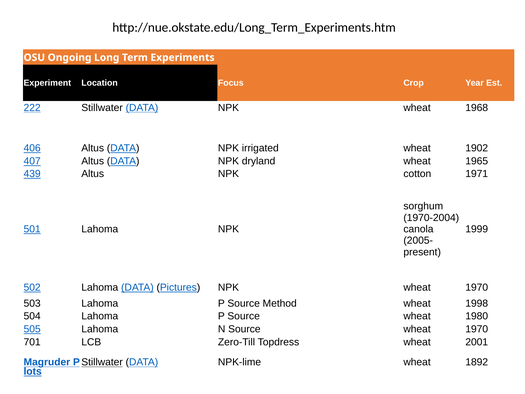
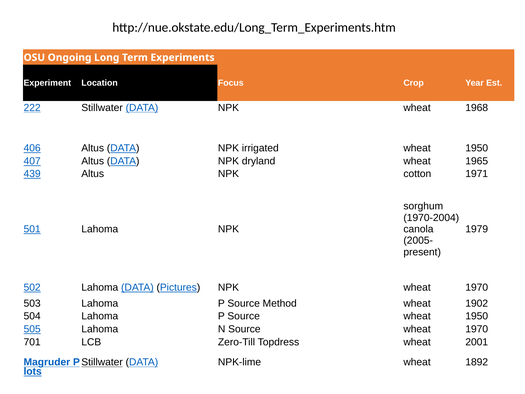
irrigated wheat 1902: 1902 -> 1950
1999: 1999 -> 1979
1998: 1998 -> 1902
Source wheat 1980: 1980 -> 1950
